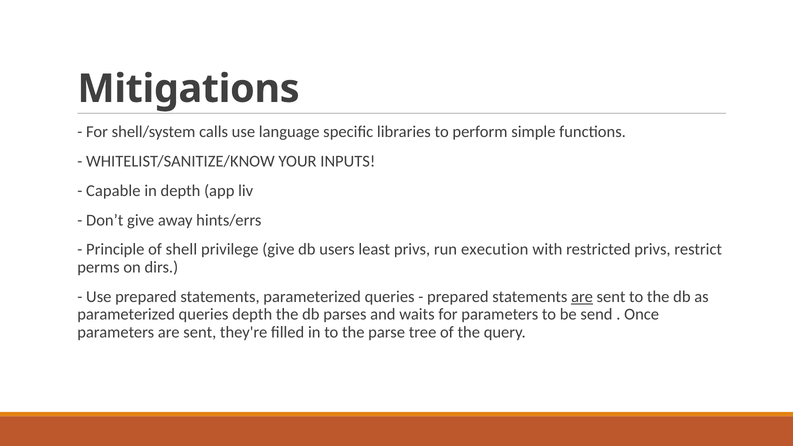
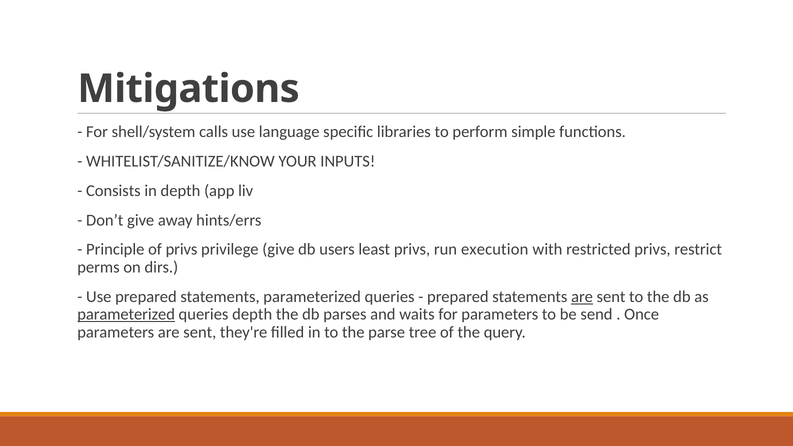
Capable: Capable -> Consists
of shell: shell -> privs
parameterized at (126, 315) underline: none -> present
